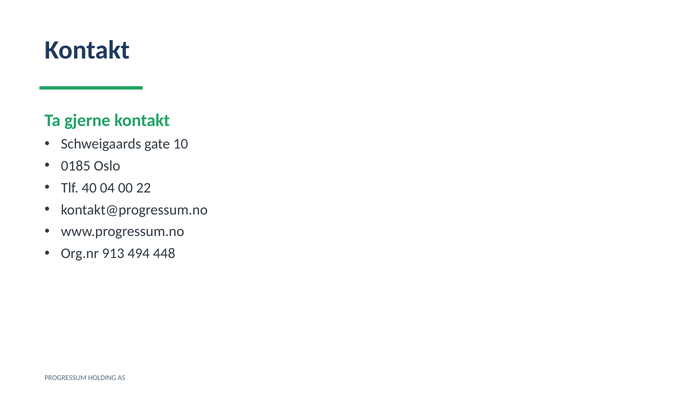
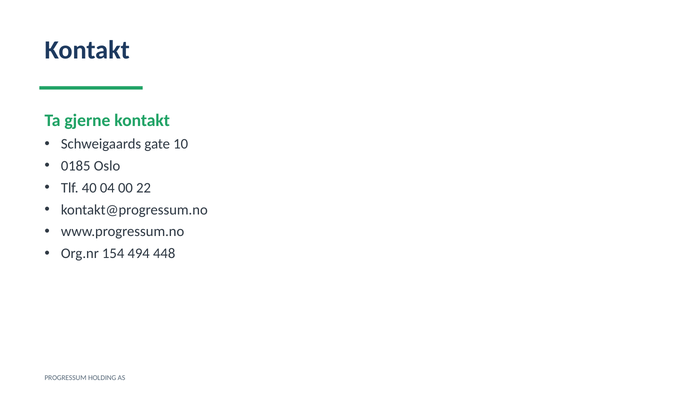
913: 913 -> 154
